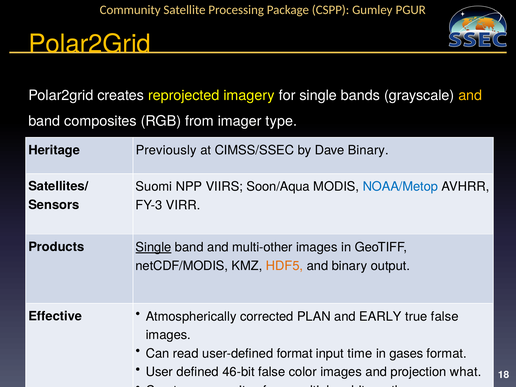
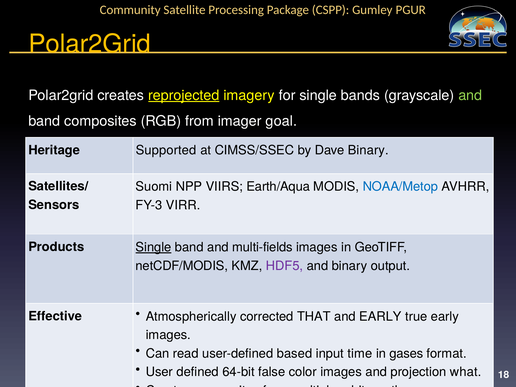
reprojected underline: none -> present
and at (470, 95) colour: yellow -> light green
type: type -> goal
Previously: Previously -> Supported
Soon/Aqua: Soon/Aqua -> Earth/Aqua
multi-other: multi-other -> multi-fields
HDF5 colour: orange -> purple
PLAN: PLAN -> THAT
true false: false -> early
user-defined format: format -> based
46-bit: 46-bit -> 64-bit
